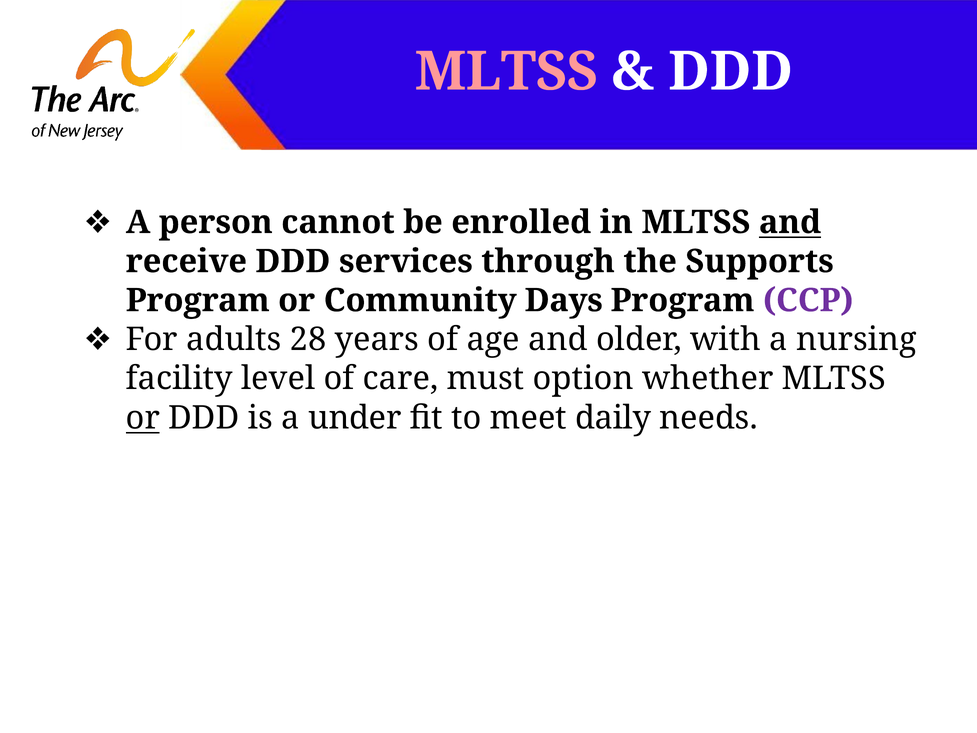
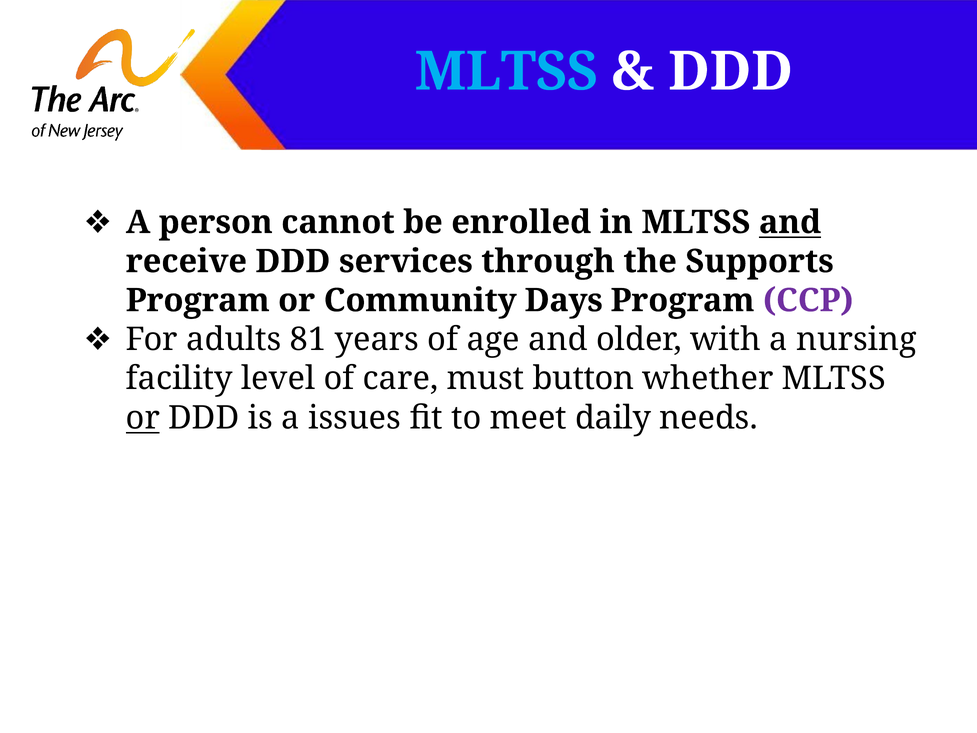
MLTSS at (506, 72) colour: pink -> light blue
28: 28 -> 81
option: option -> button
under: under -> issues
